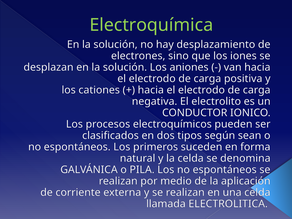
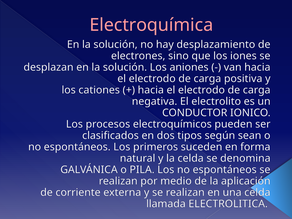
Electroquímica colour: light green -> pink
